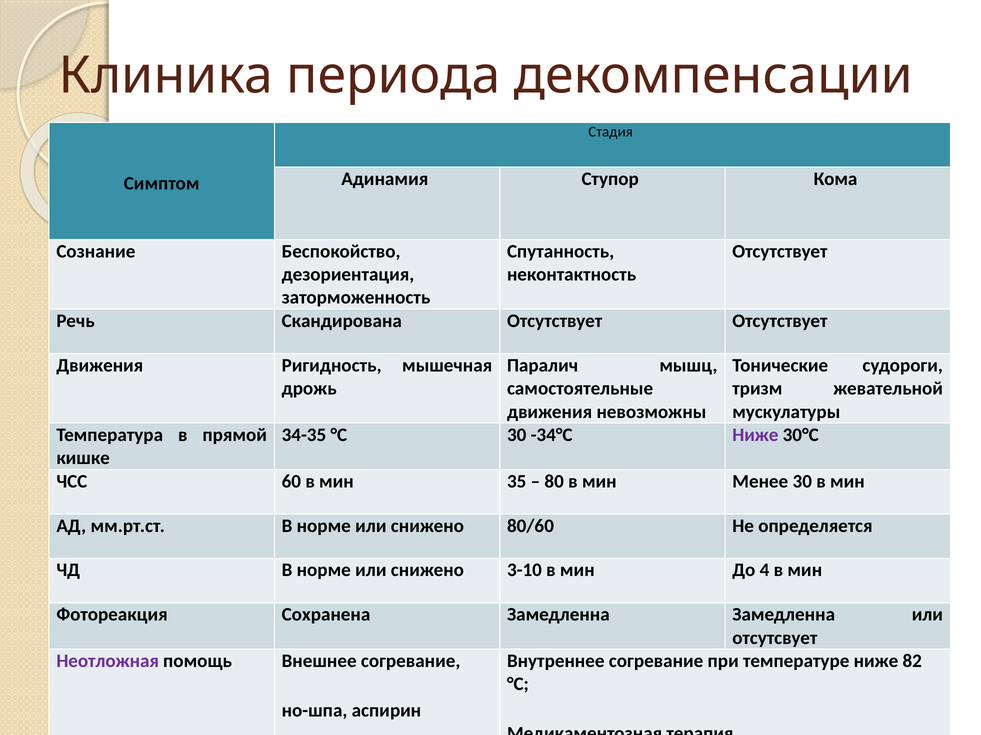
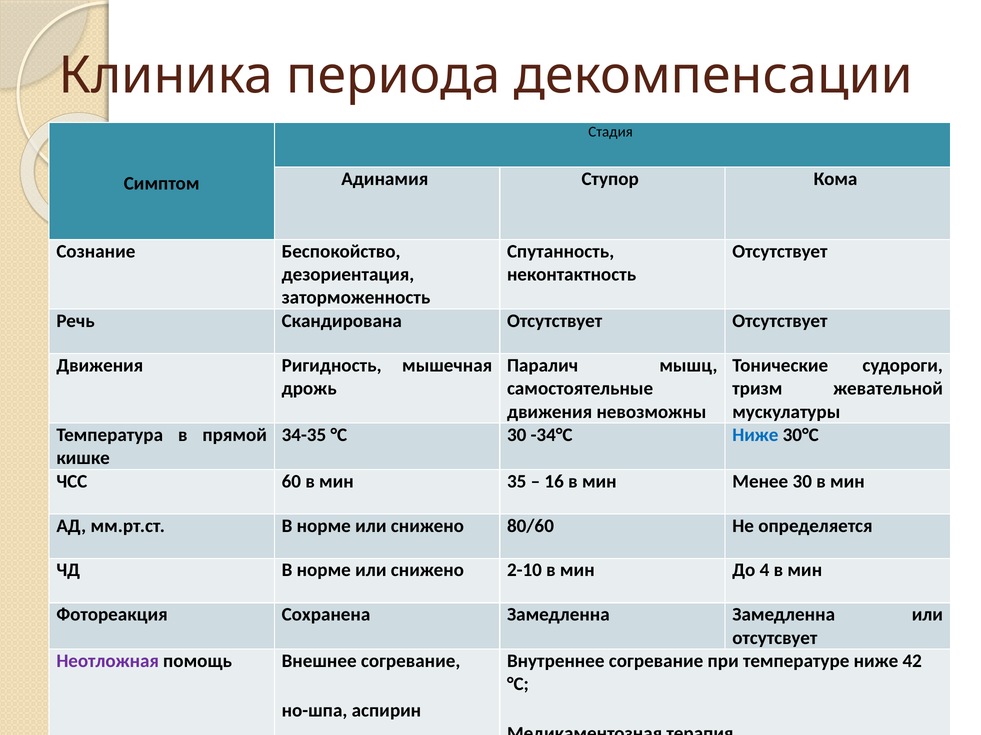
Ниже at (755, 435) colour: purple -> blue
80: 80 -> 16
3-10: 3-10 -> 2-10
82: 82 -> 42
